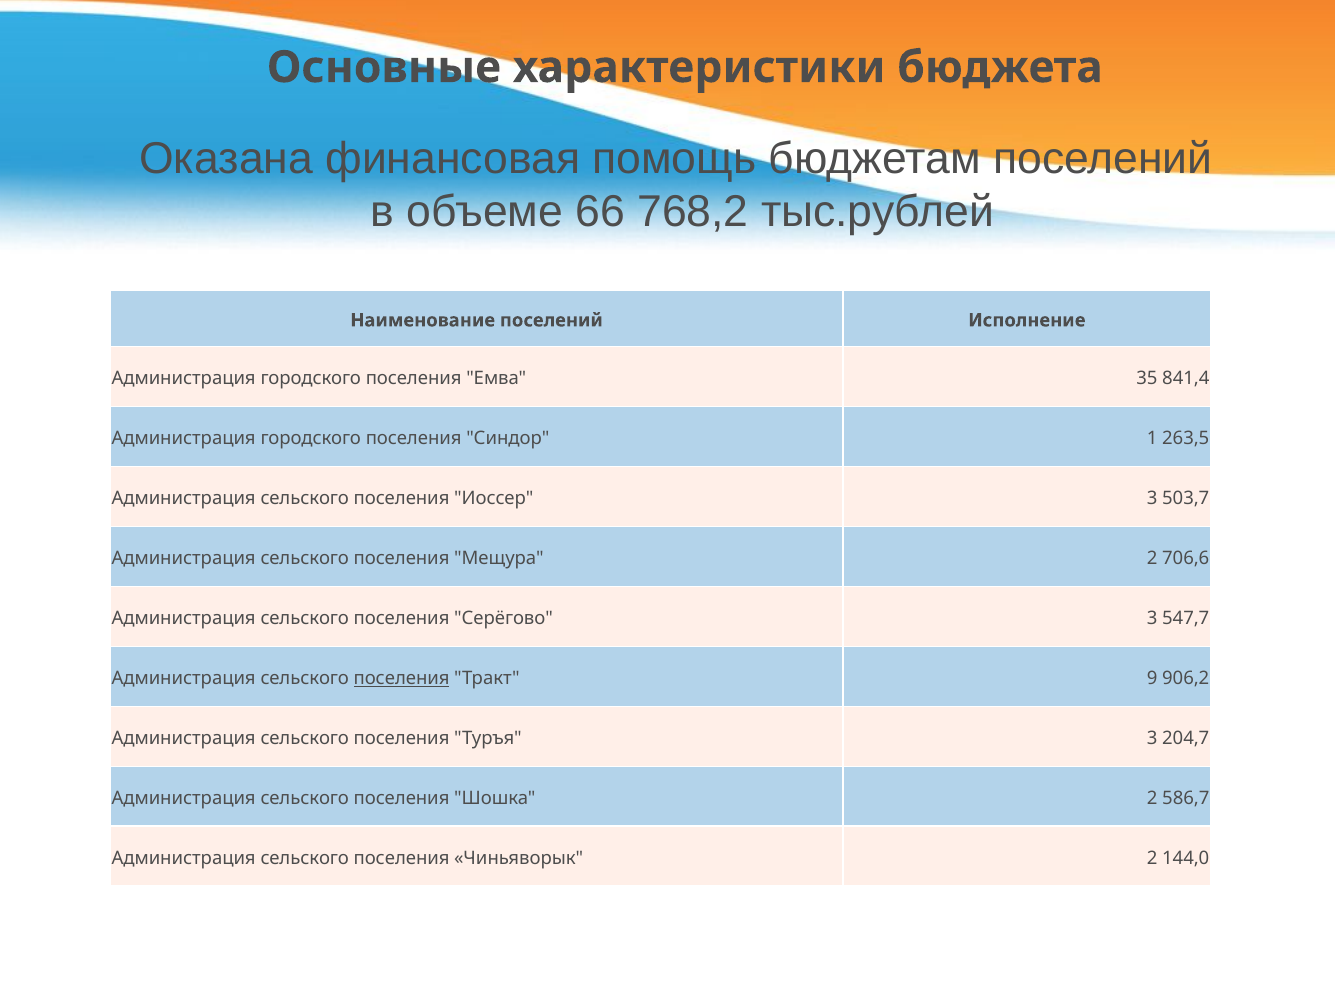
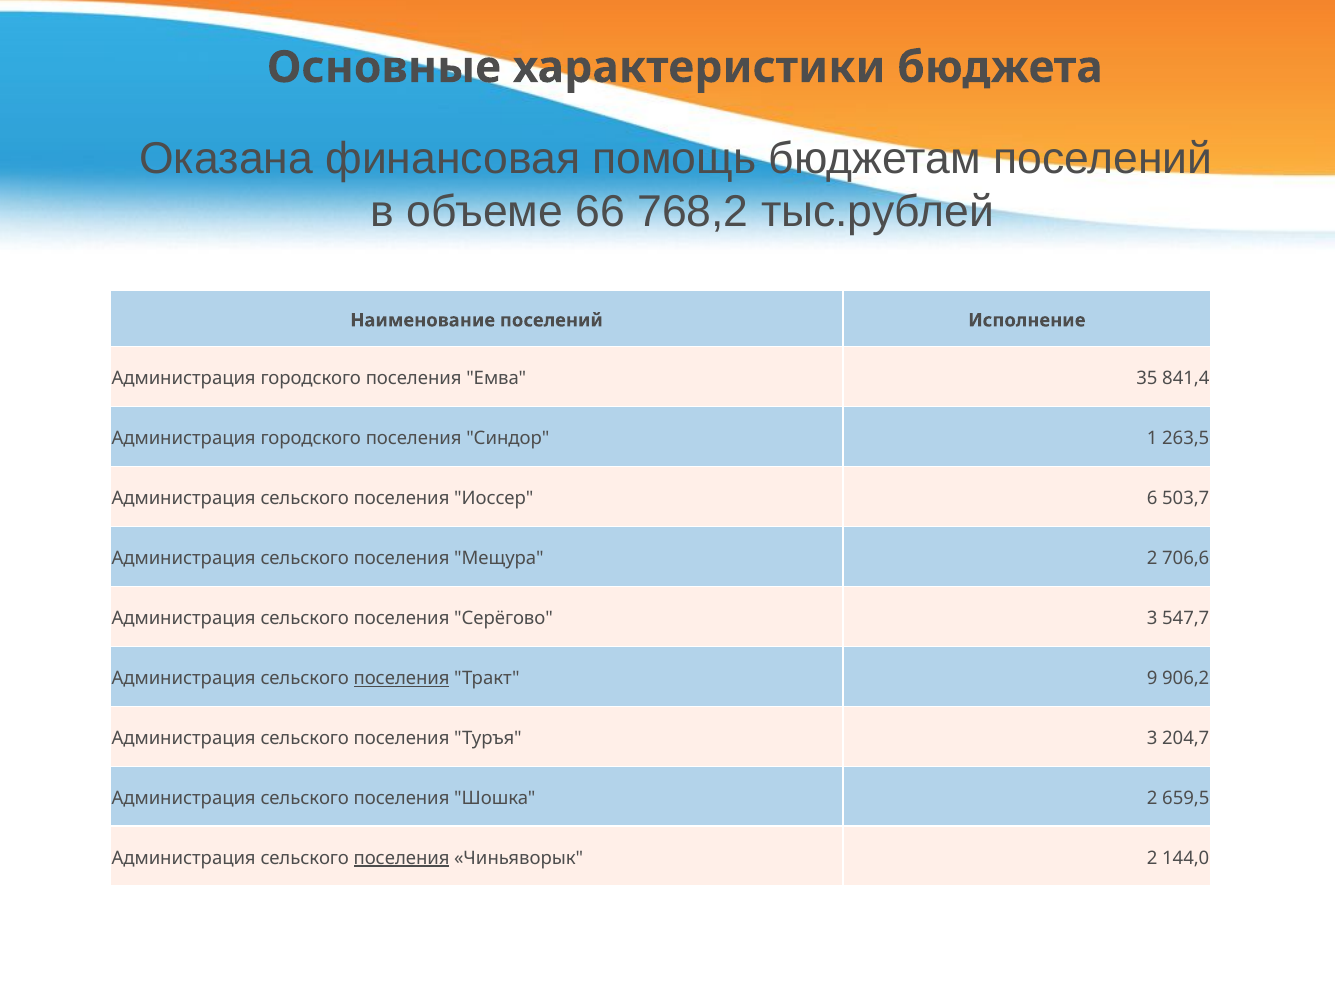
Иоссер 3: 3 -> 6
586,7: 586,7 -> 659,5
поселения at (402, 857) underline: none -> present
